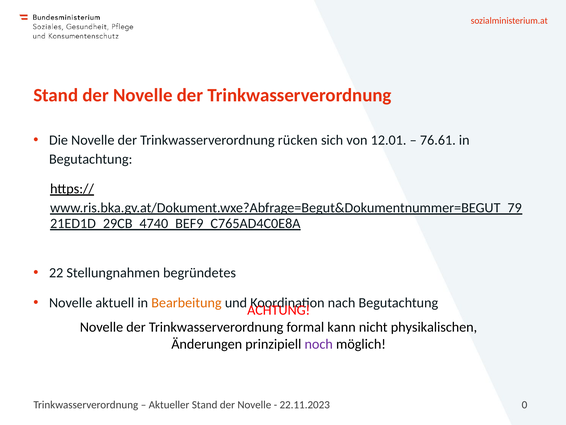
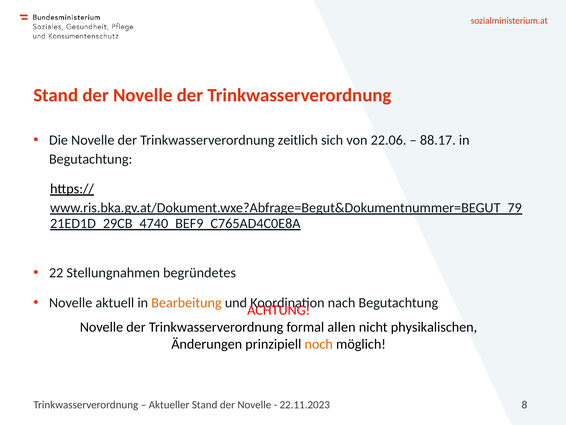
rücken: rücken -> zeitlich
12.01: 12.01 -> 22.06
76.61: 76.61 -> 88.17
kann: kann -> allen
noch colour: purple -> orange
0: 0 -> 8
